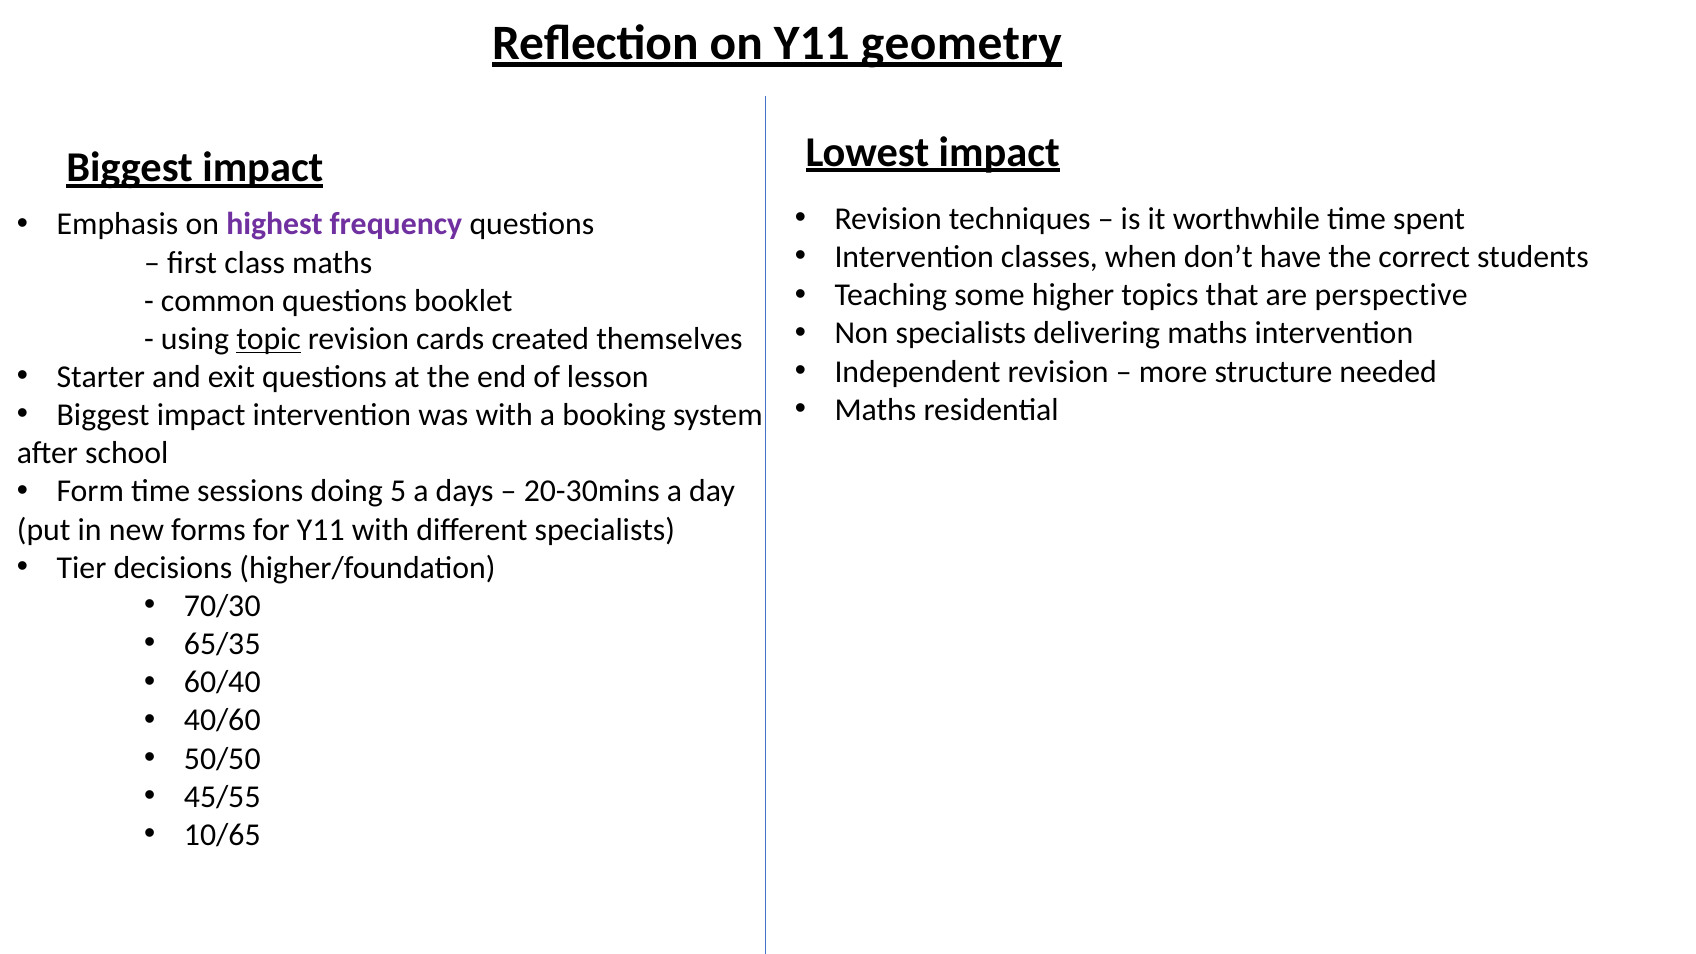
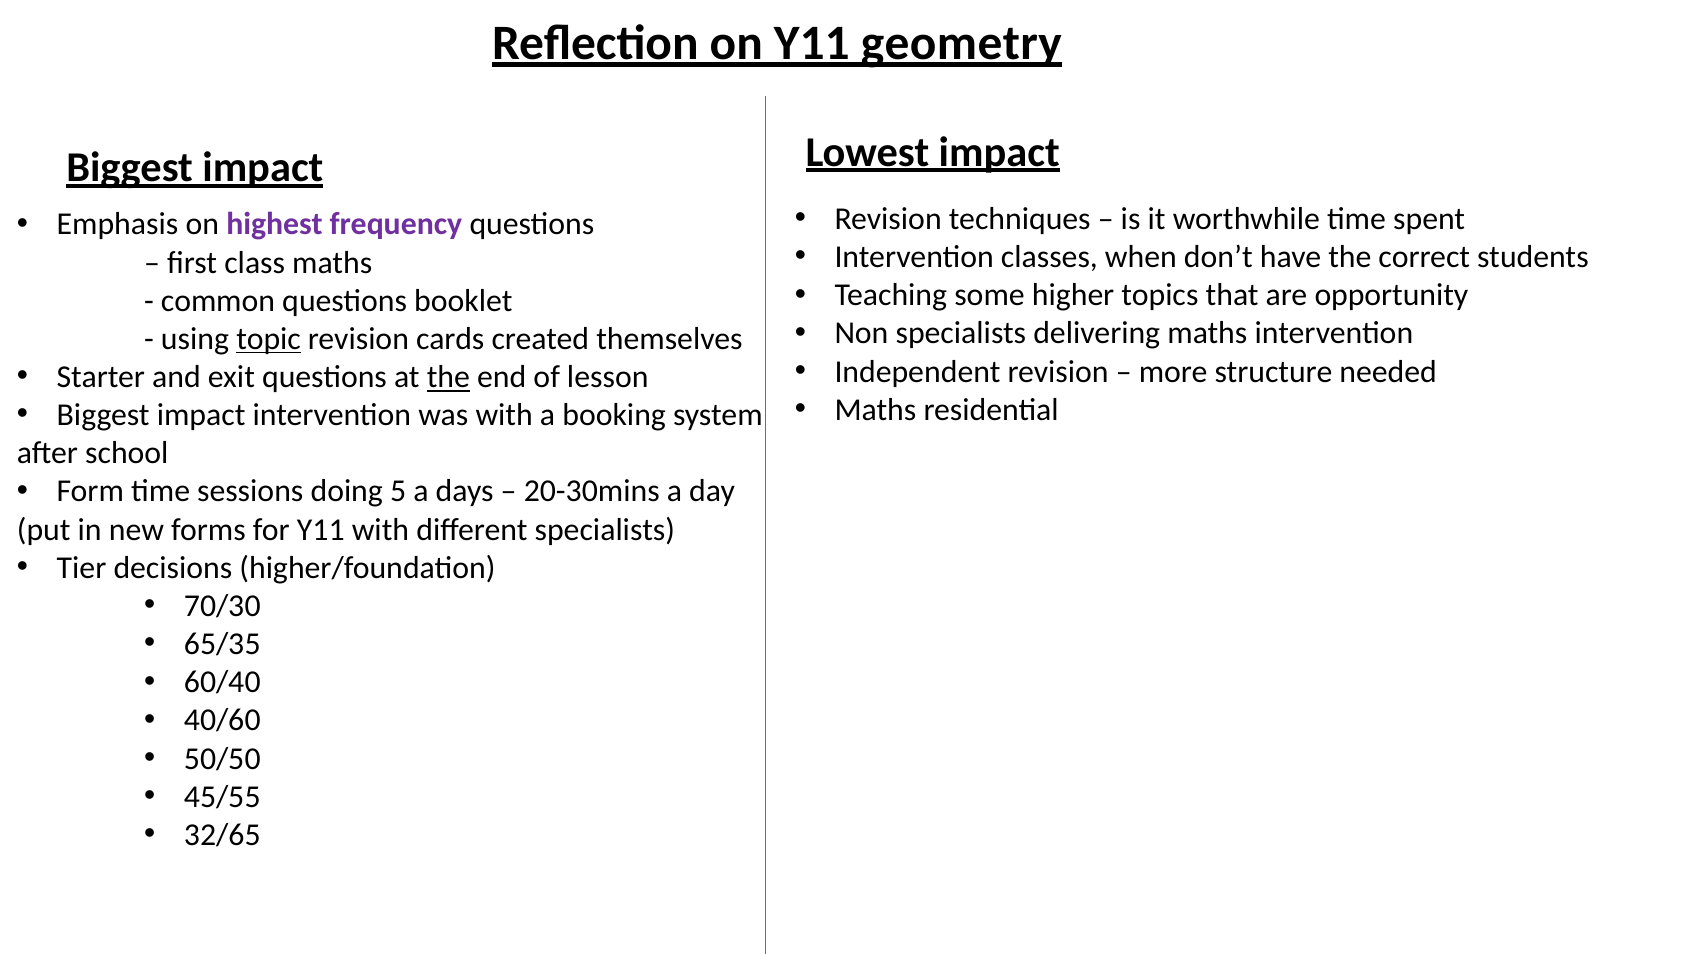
perspective: perspective -> opportunity
the at (448, 377) underline: none -> present
10/65: 10/65 -> 32/65
